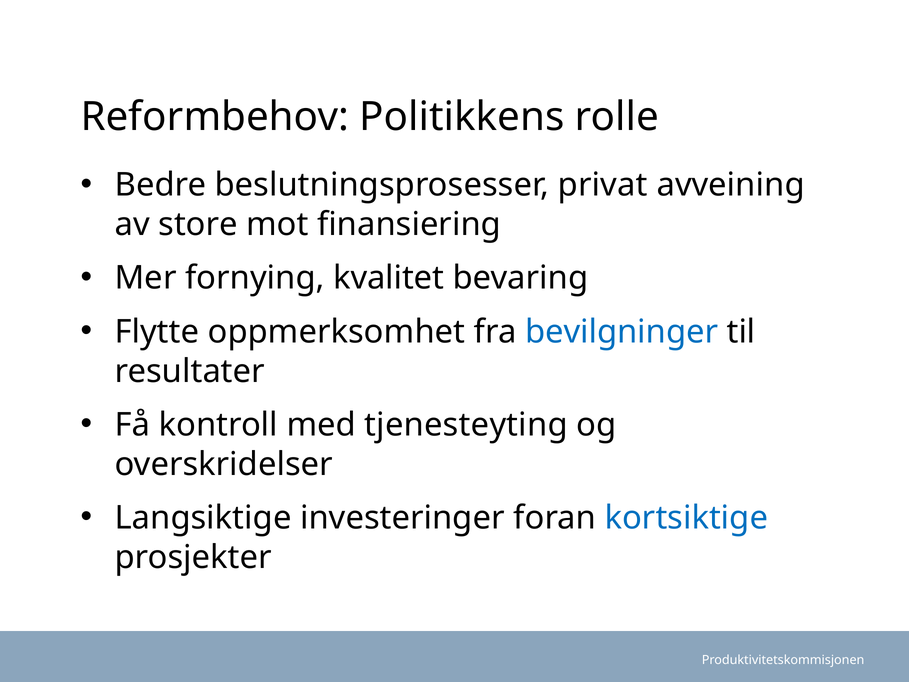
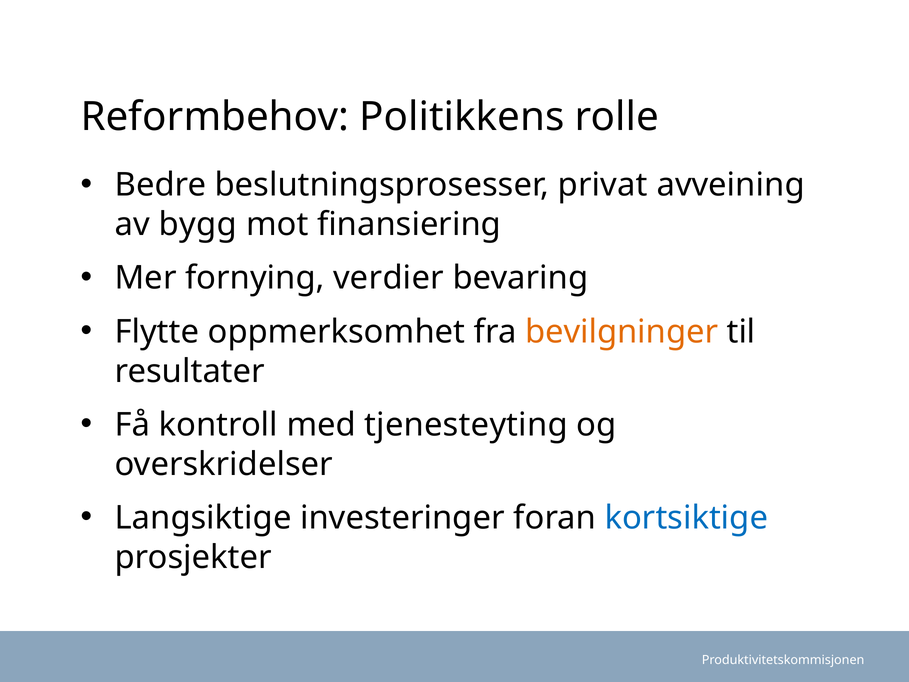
store: store -> bygg
kvalitet: kvalitet -> verdier
bevilgninger colour: blue -> orange
